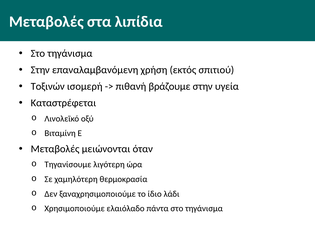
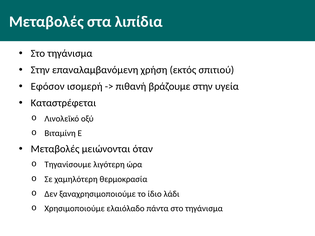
Τοξινών: Τοξινών -> Εφόσον
